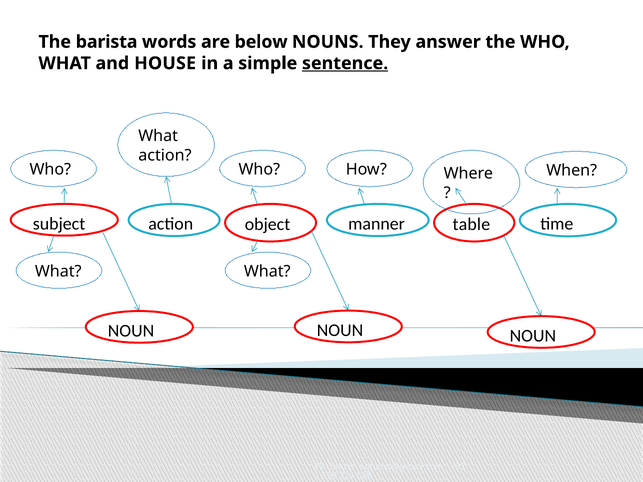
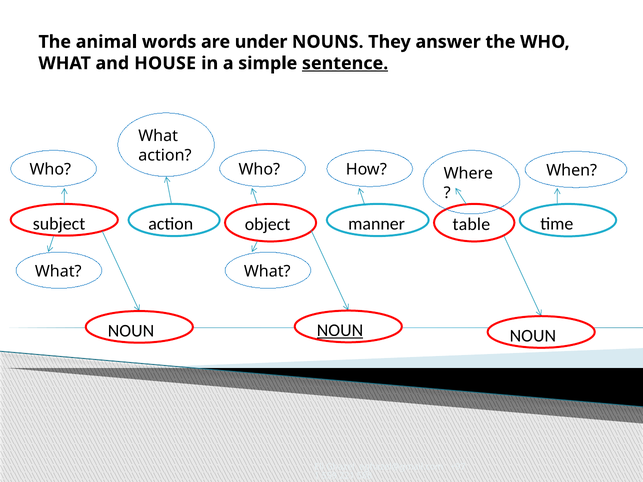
barista: barista -> animal
below: below -> under
NOUN at (340, 331) underline: none -> present
